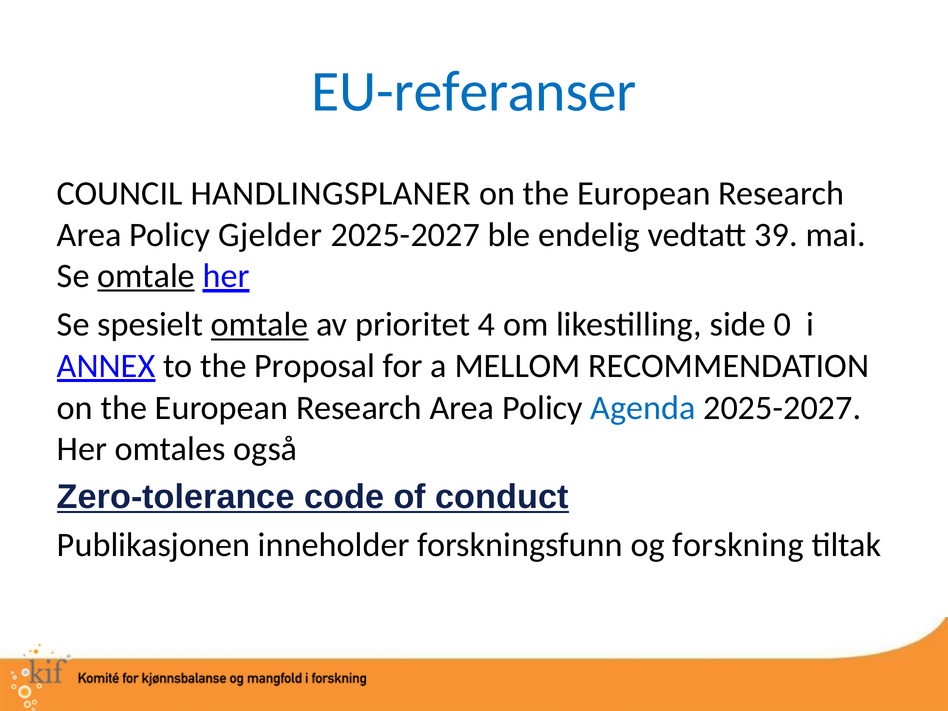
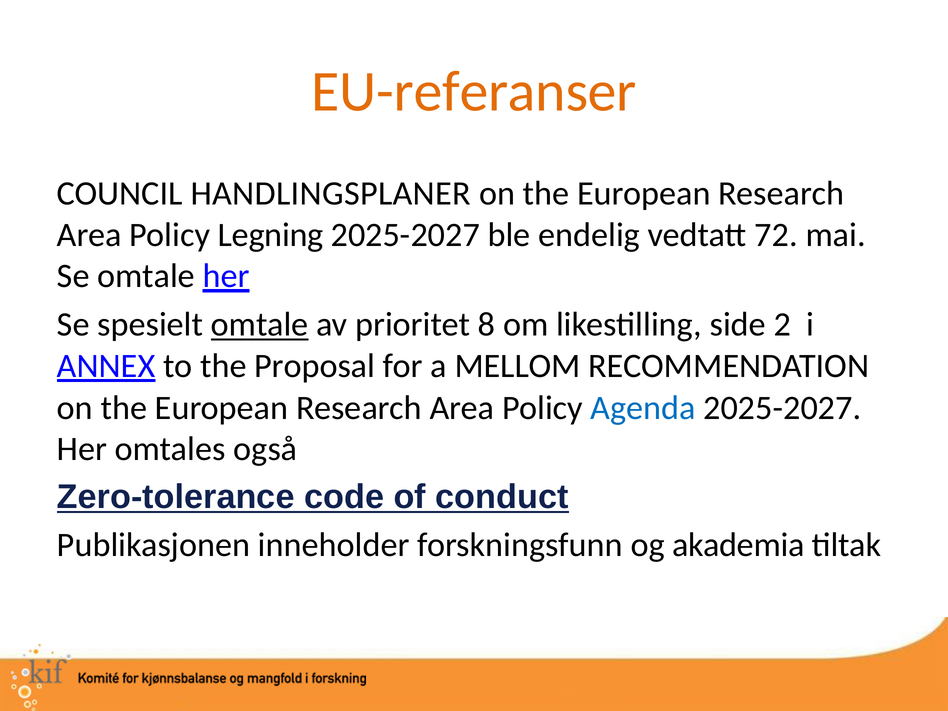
EU-referanser colour: blue -> orange
Gjelder: Gjelder -> Legning
39: 39 -> 72
omtale at (146, 276) underline: present -> none
4: 4 -> 8
0: 0 -> 2
forskning: forskning -> akademia
